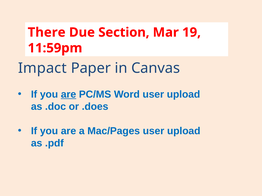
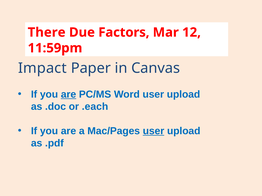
Section: Section -> Factors
19: 19 -> 12
.does: .does -> .each
user at (154, 131) underline: none -> present
